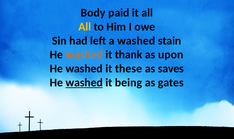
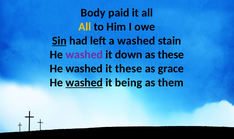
Sin underline: none -> present
washed at (84, 55) colour: orange -> purple
thank: thank -> down
as upon: upon -> these
saves: saves -> grace
gates: gates -> them
